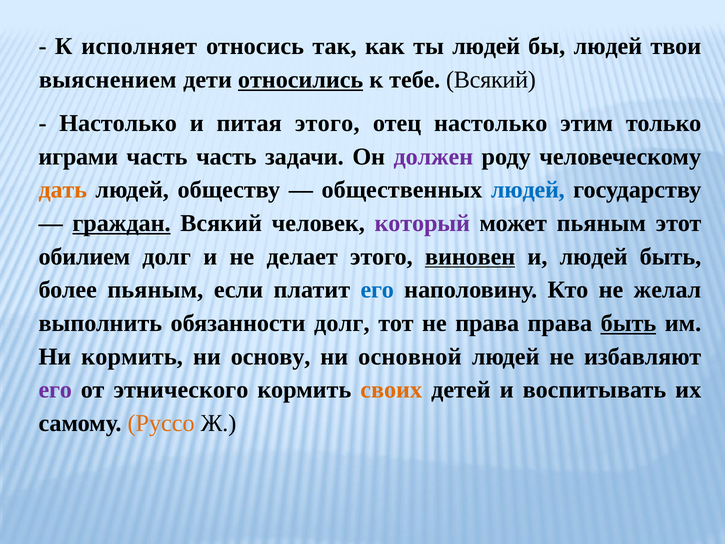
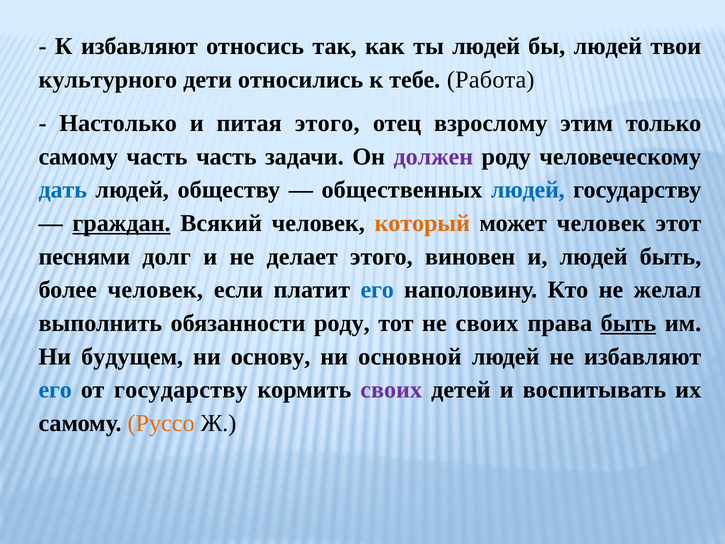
К исполняет: исполняет -> избавляют
выяснением: выяснением -> культурного
относились underline: present -> none
тебе Всякий: Всякий -> Работа
отец настолько: настолько -> взрослому
играми at (78, 156): играми -> самому
дать colour: orange -> blue
который colour: purple -> orange
может пьяным: пьяным -> человек
обилием: обилием -> песнями
виновен underline: present -> none
более пьяным: пьяным -> человек
обязанности долг: долг -> роду
не права: права -> своих
Ни кормить: кормить -> будущем
его at (55, 390) colour: purple -> blue
от этнического: этнического -> государству
своих at (391, 390) colour: orange -> purple
